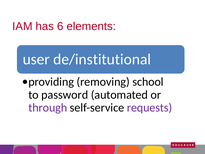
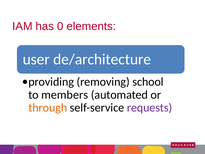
6: 6 -> 0
de/institutional: de/institutional -> de/architecture
password: password -> members
through colour: purple -> orange
